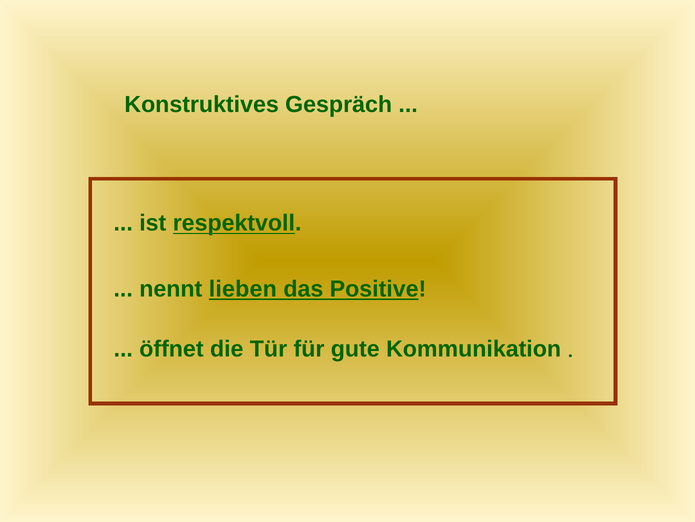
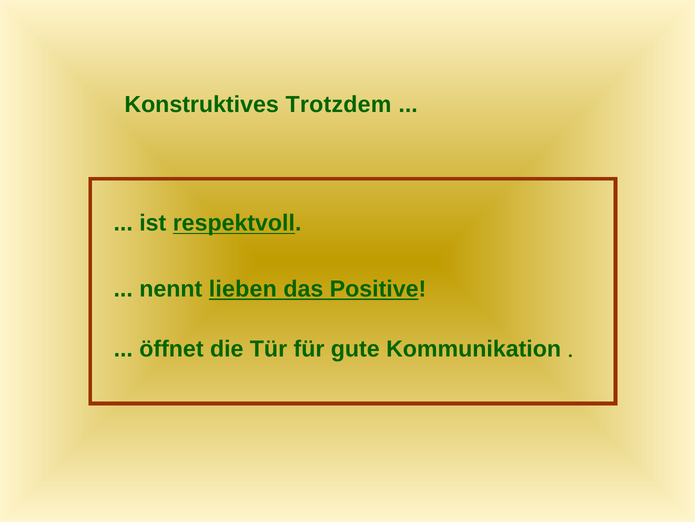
Gespräch: Gespräch -> Trotzdem
